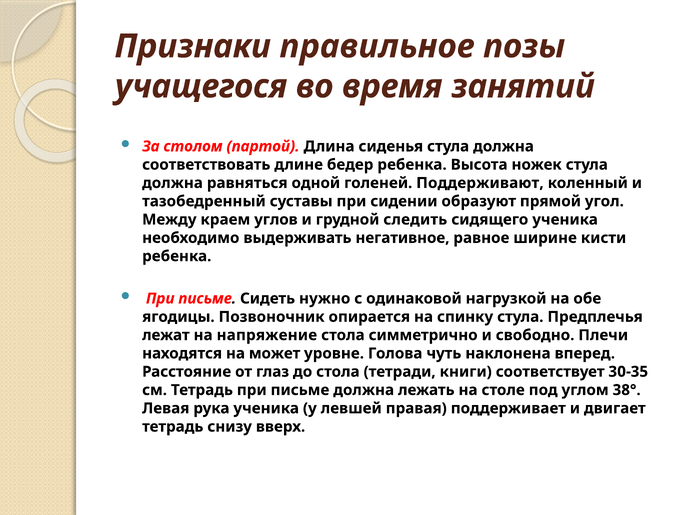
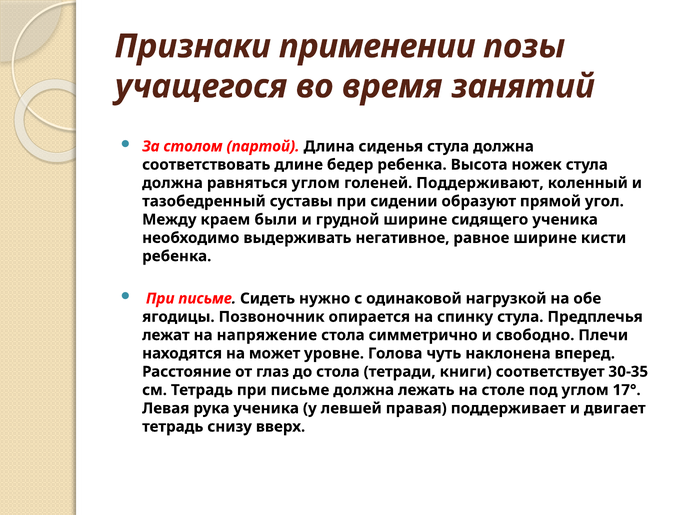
правильное: правильное -> применении
равняться одной: одной -> углом
углов: углов -> были
грудной следить: следить -> ширине
38°: 38° -> 17°
